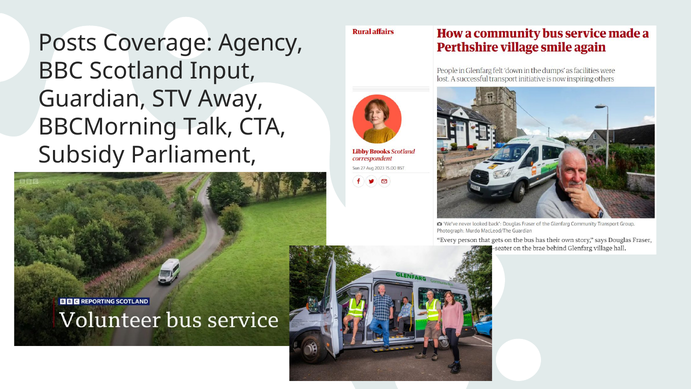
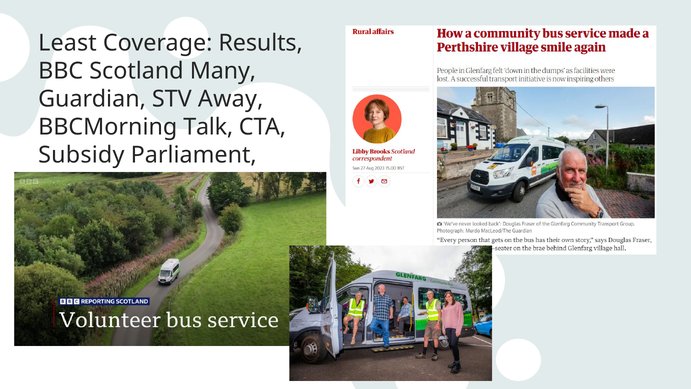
Posts: Posts -> Least
Agency: Agency -> Results
Input: Input -> Many
